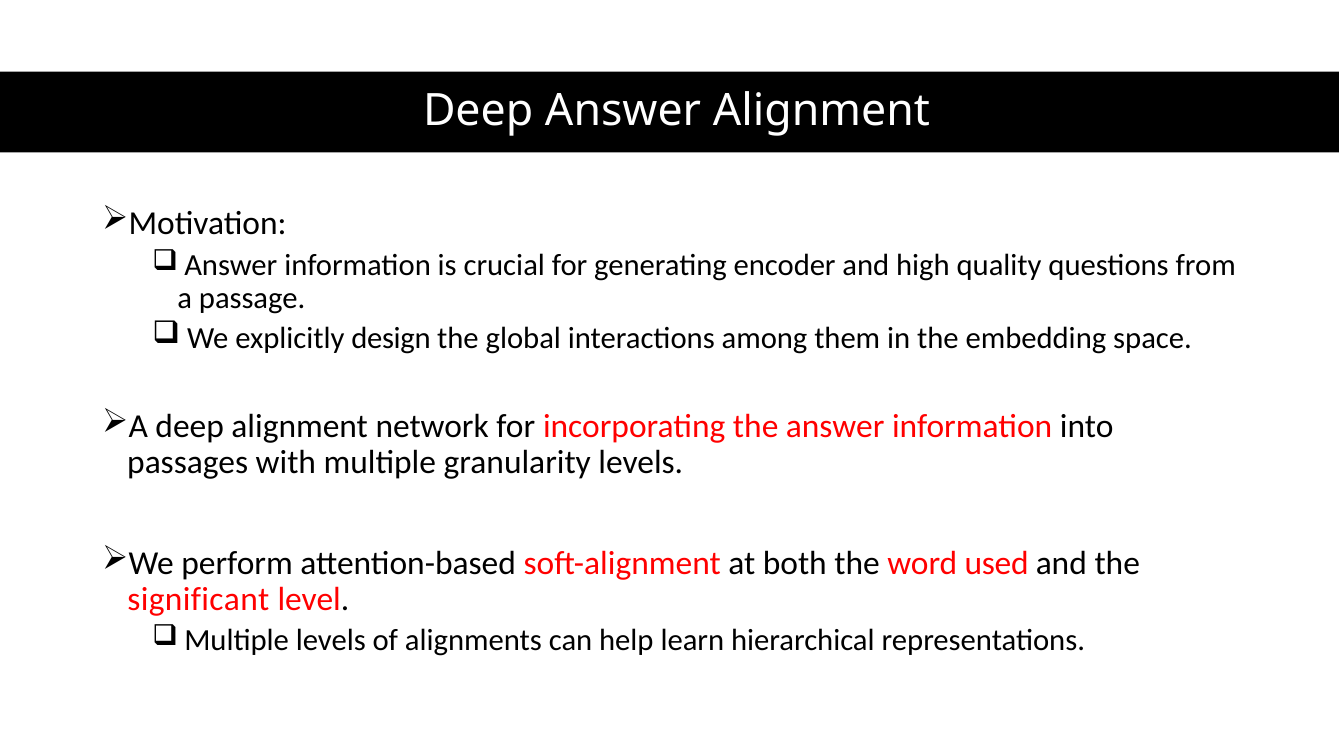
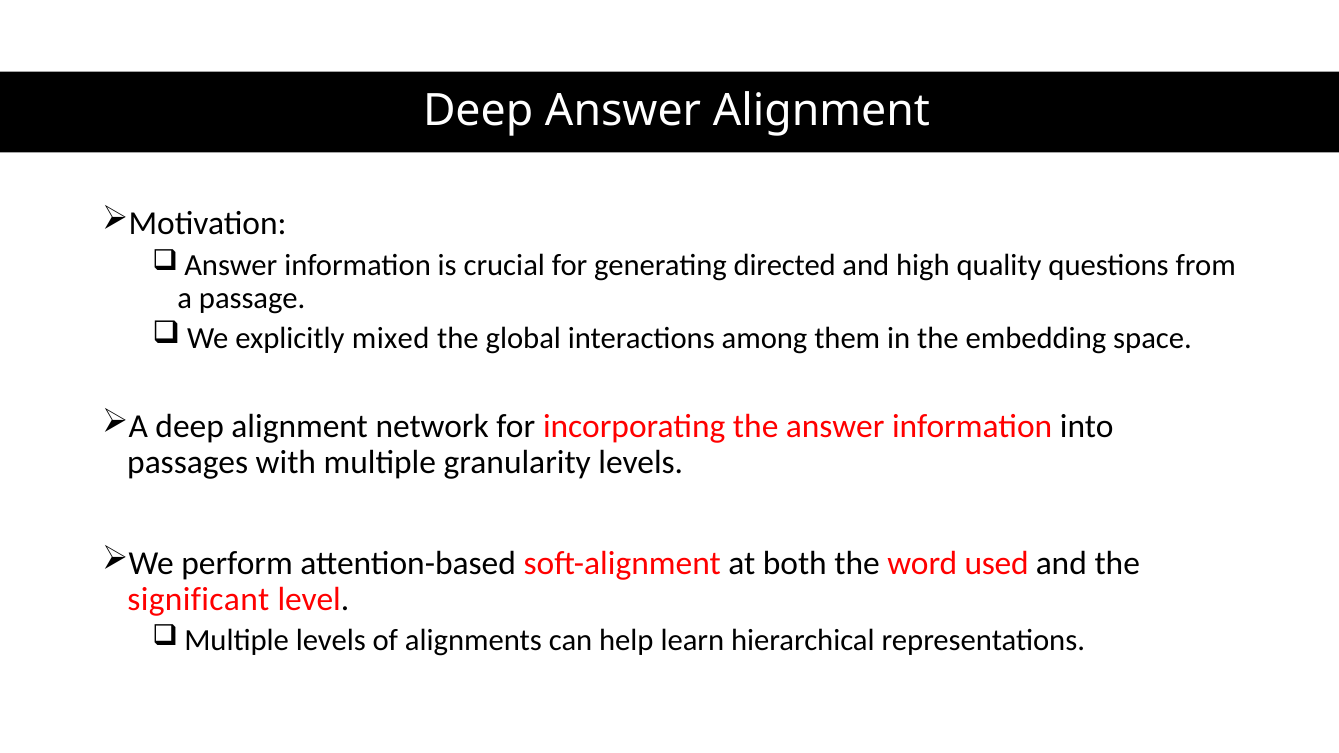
encoder: encoder -> directed
design: design -> mixed
